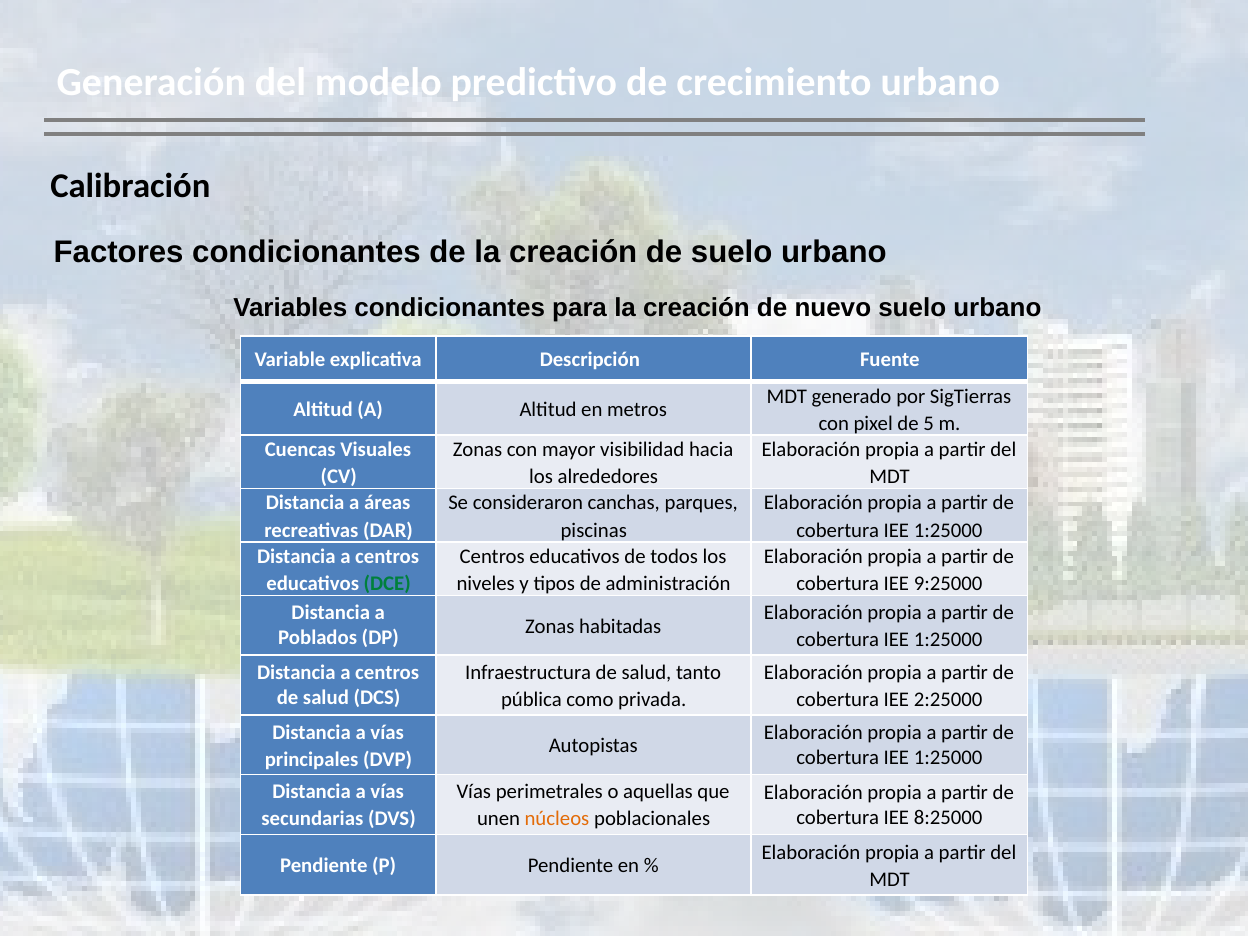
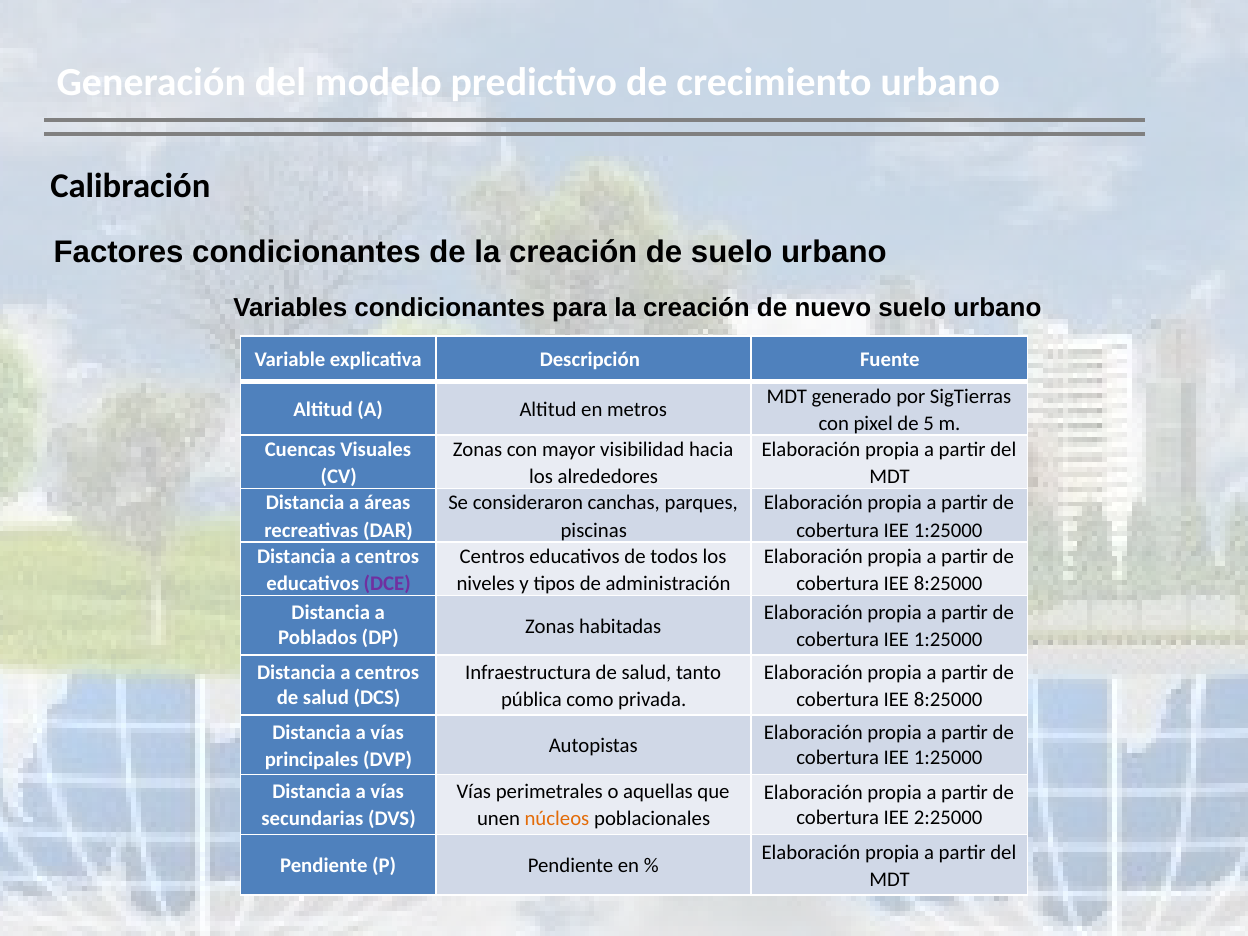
DCE colour: green -> purple
9:25000 at (948, 584): 9:25000 -> 8:25000
2:25000 at (948, 700): 2:25000 -> 8:25000
8:25000: 8:25000 -> 2:25000
